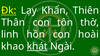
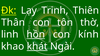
Khẩn: Khẩn -> Trinh
hồn underline: none -> present
hoài: hoài -> kính
